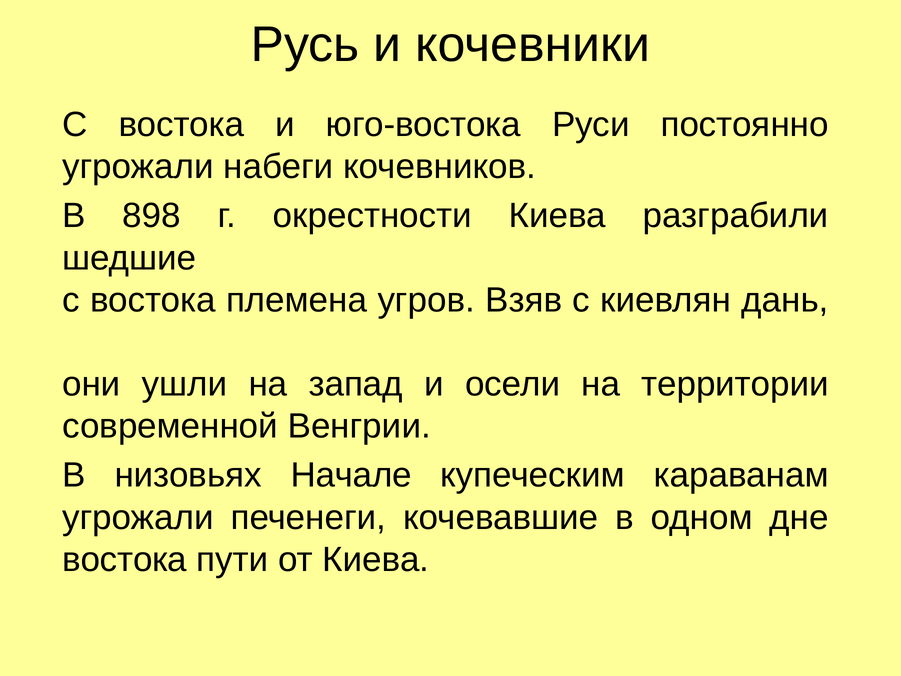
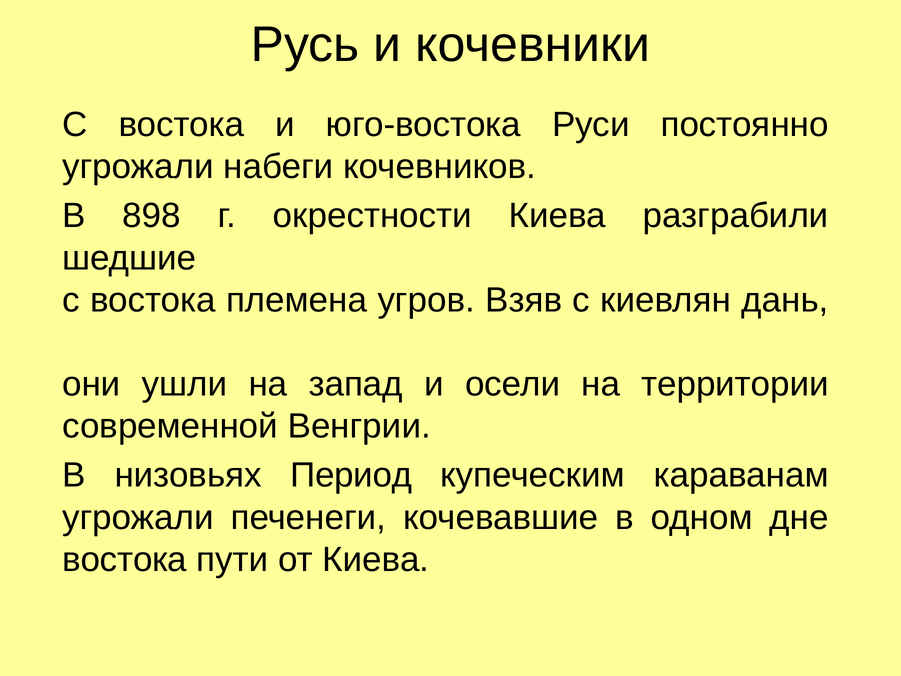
Начале: Начале -> Период
